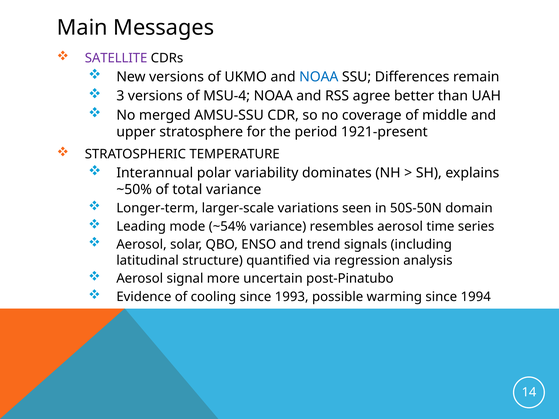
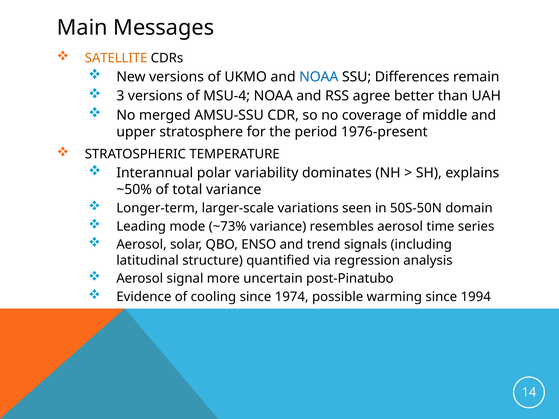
SATELLITE colour: purple -> orange
1921-present: 1921-present -> 1976-present
~54%: ~54% -> ~73%
1993: 1993 -> 1974
